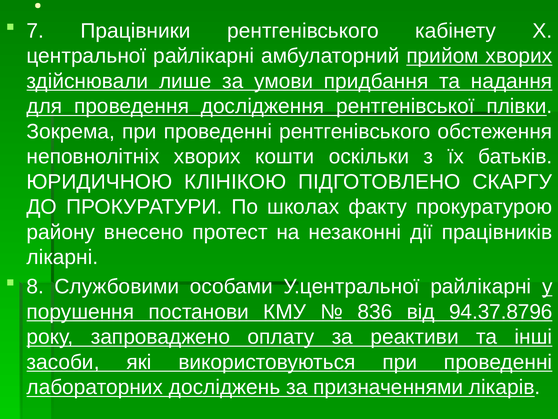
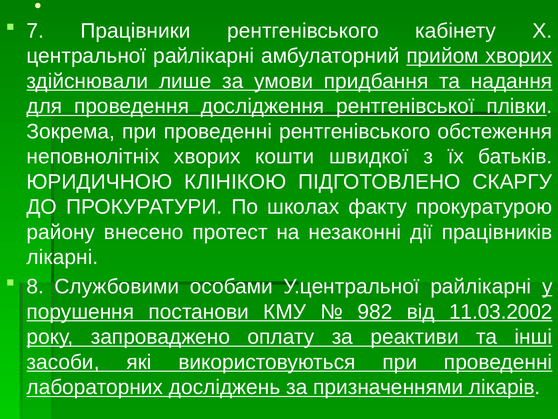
оскільки: оскільки -> швидкої
836: 836 -> 982
94.37.8796: 94.37.8796 -> 11.03.2002
